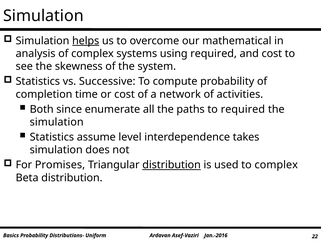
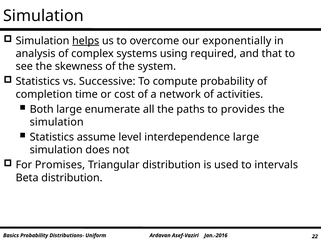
mathematical: mathematical -> exponentially
and cost: cost -> that
Both since: since -> large
to required: required -> provides
interdependence takes: takes -> large
distribution at (172, 165) underline: present -> none
to complex: complex -> intervals
